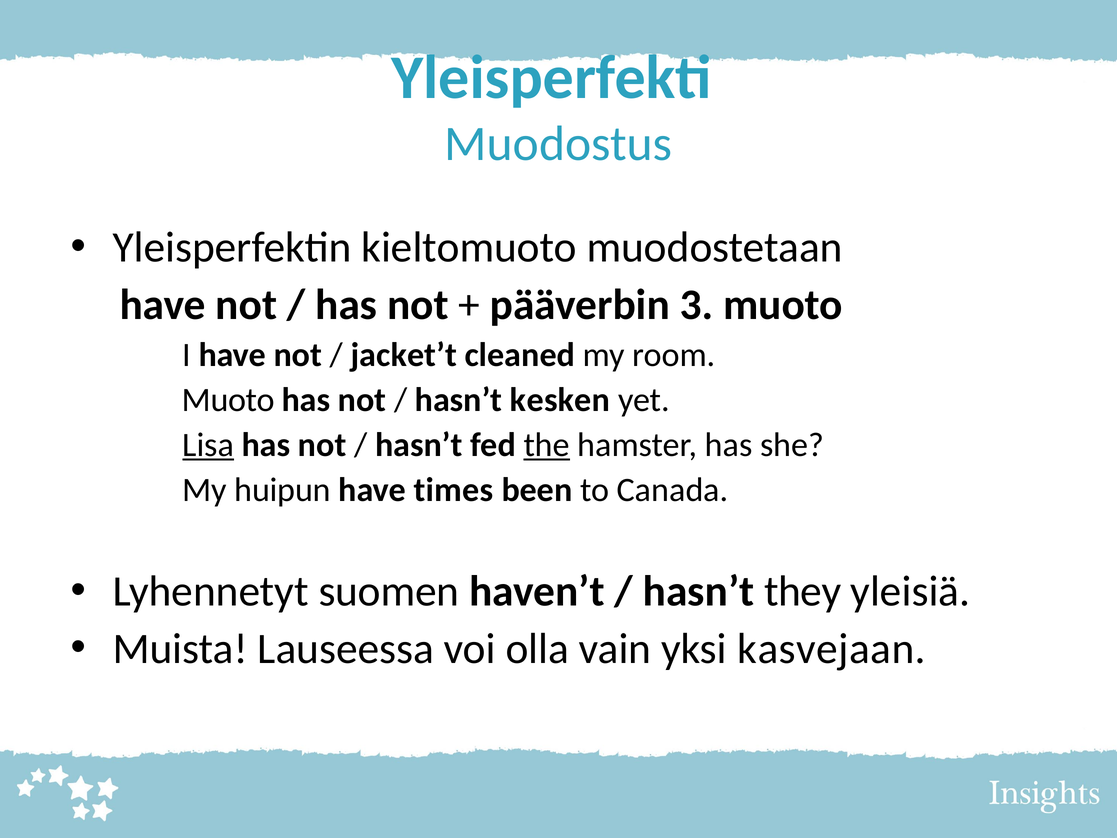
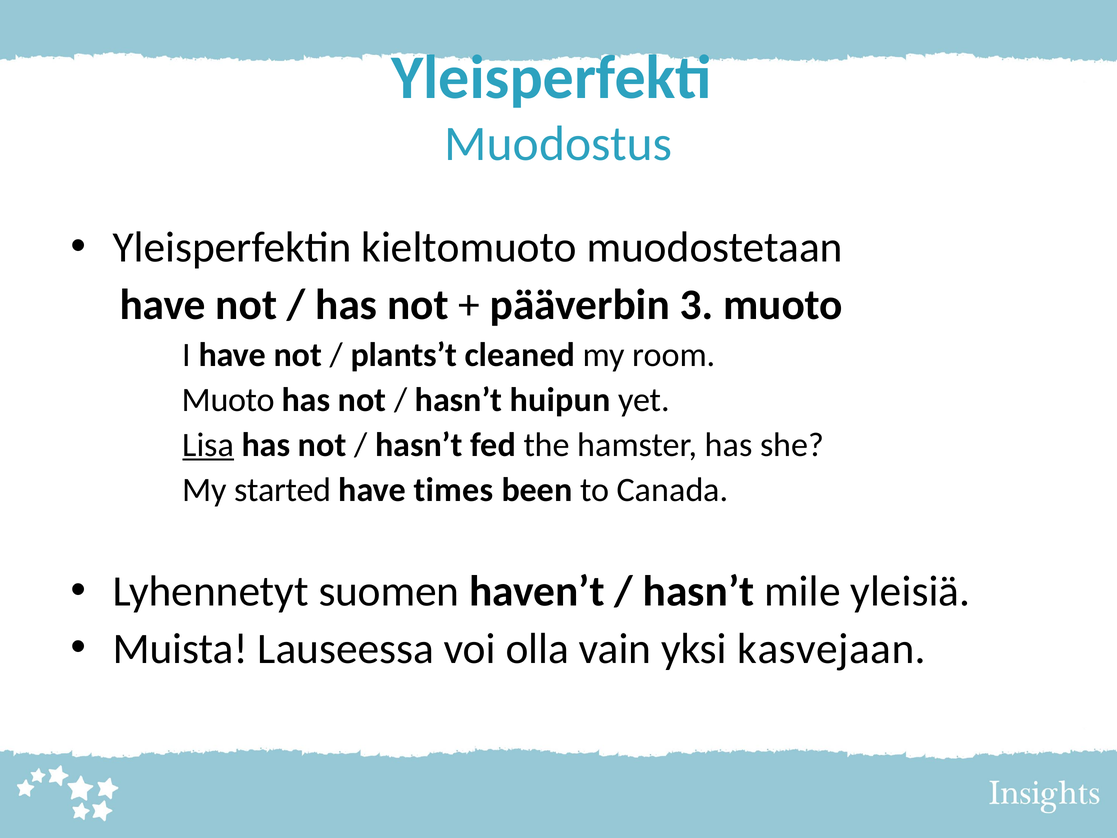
jacket’t: jacket’t -> plants’t
kesken: kesken -> huipun
the underline: present -> none
huipun: huipun -> started
they: they -> mile
